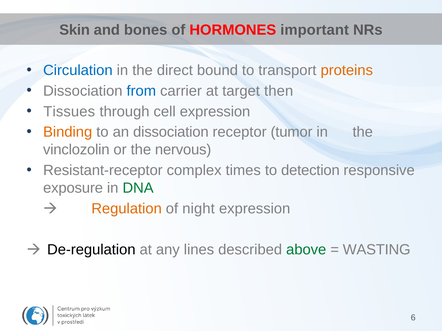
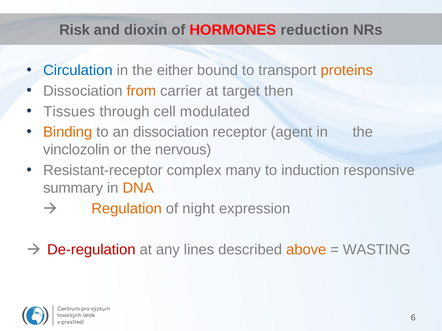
Skin: Skin -> Risk
bones: bones -> dioxin
important: important -> reduction
direct: direct -> either
from colour: blue -> orange
cell expression: expression -> modulated
tumor: tumor -> agent
times: times -> many
detection: detection -> induction
exposure: exposure -> summary
DNA colour: green -> orange
De-regulation colour: black -> red
above colour: green -> orange
